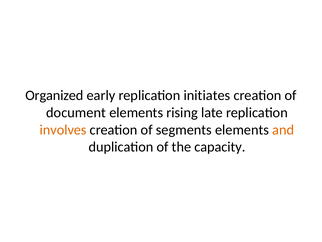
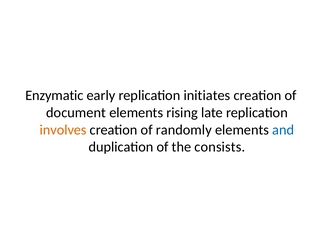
Organized: Organized -> Enzymatic
segments: segments -> randomly
and colour: orange -> blue
capacity: capacity -> consists
